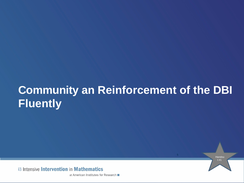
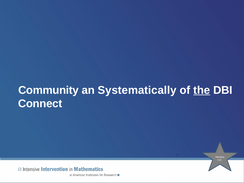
Reinforcement: Reinforcement -> Systematically
the underline: none -> present
Fluently: Fluently -> Connect
